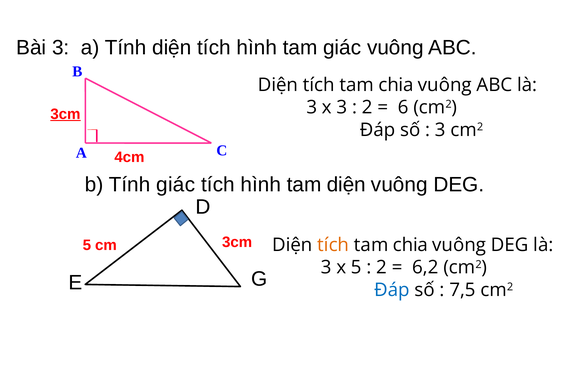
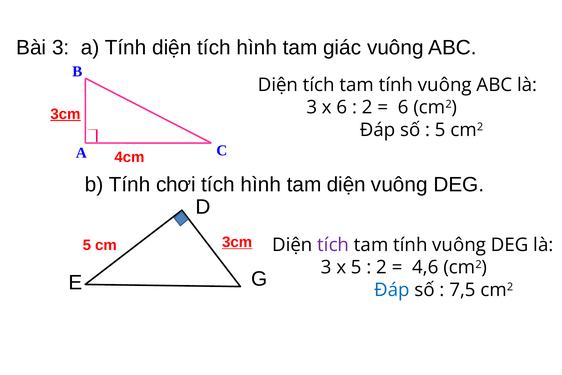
chia at (396, 85): chia -> tính
x 3: 3 -> 6
3 at (440, 130): 3 -> 5
Tính giác: giác -> chơi
tích at (333, 245) colour: orange -> purple
chia at (410, 245): chia -> tính
3cm at (237, 242) underline: none -> present
6,2: 6,2 -> 4,6
